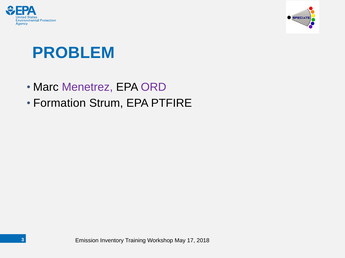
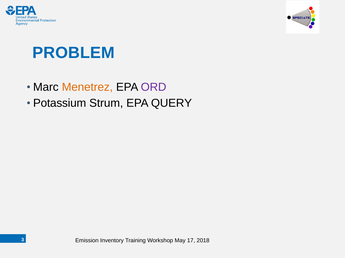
Menetrez colour: purple -> orange
Formation: Formation -> Potassium
PTFIRE: PTFIRE -> QUERY
